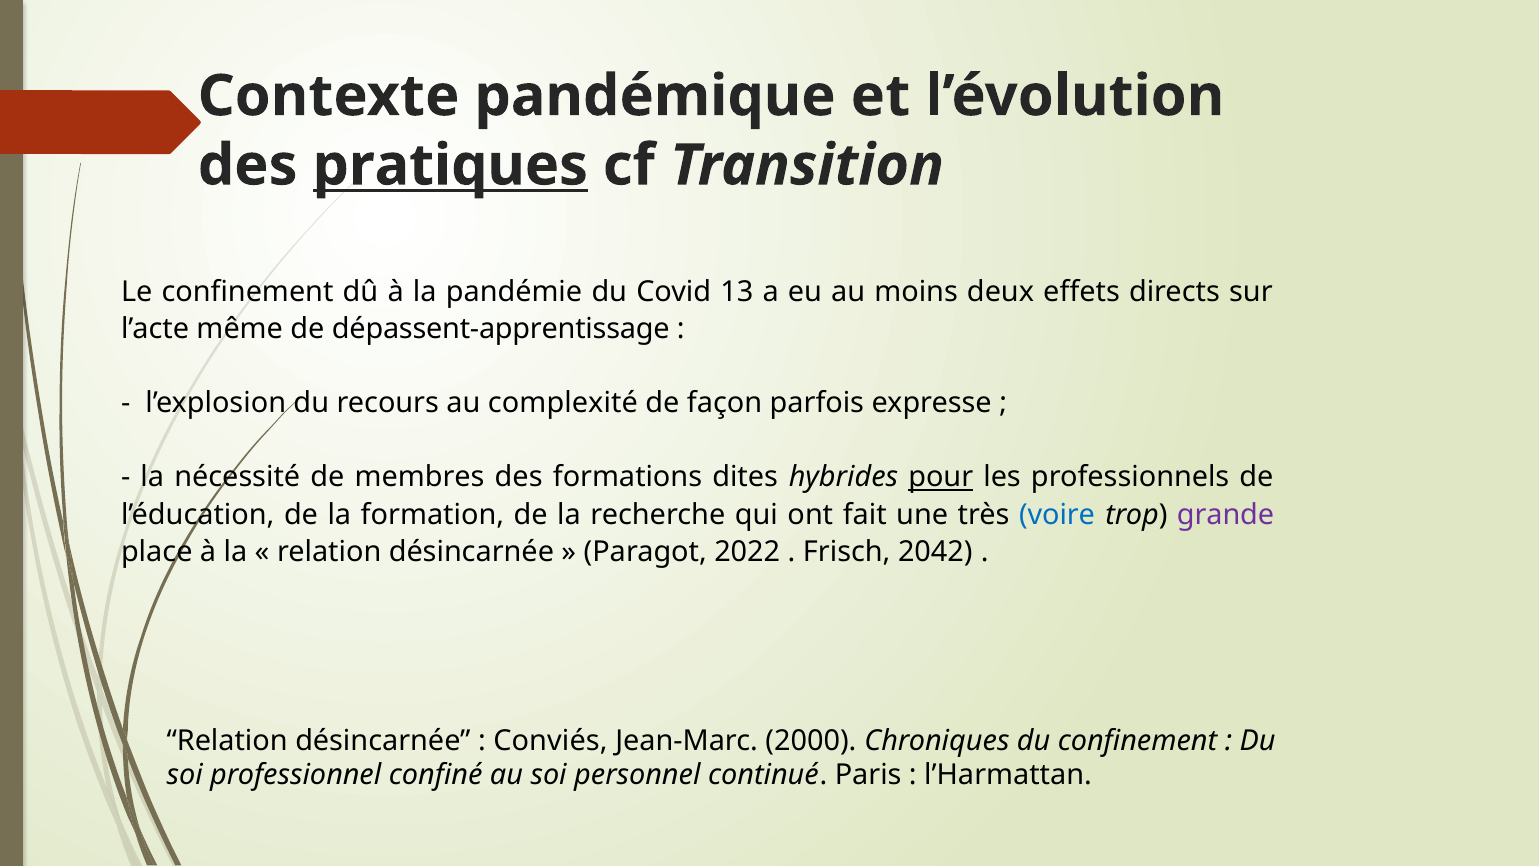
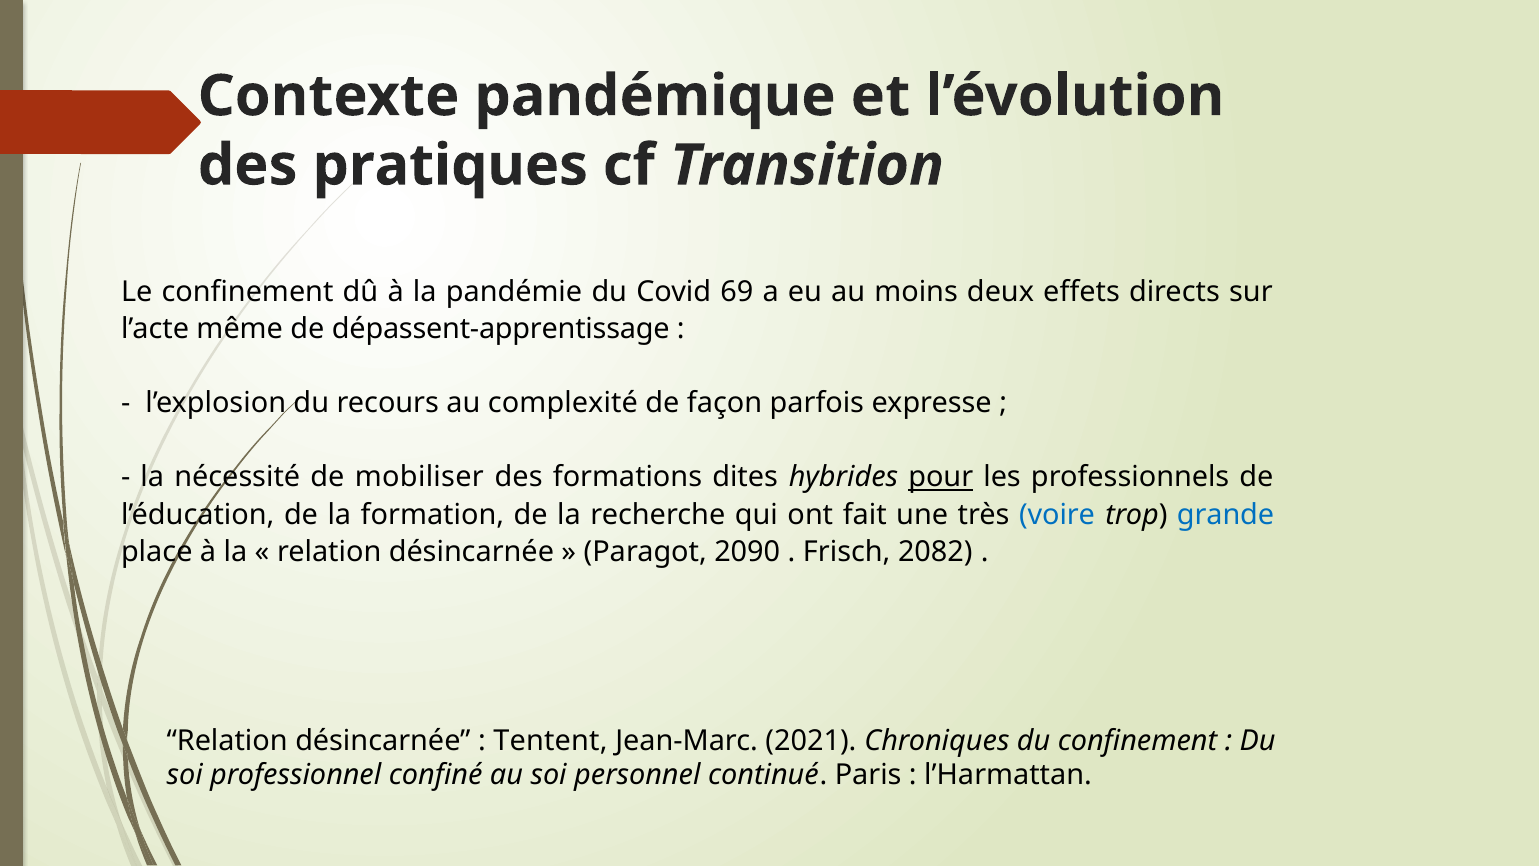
pratiques underline: present -> none
13: 13 -> 69
membres: membres -> mobiliser
grande colour: purple -> blue
2022: 2022 -> 2090
2042: 2042 -> 2082
Conviés: Conviés -> Tentent
2000: 2000 -> 2021
